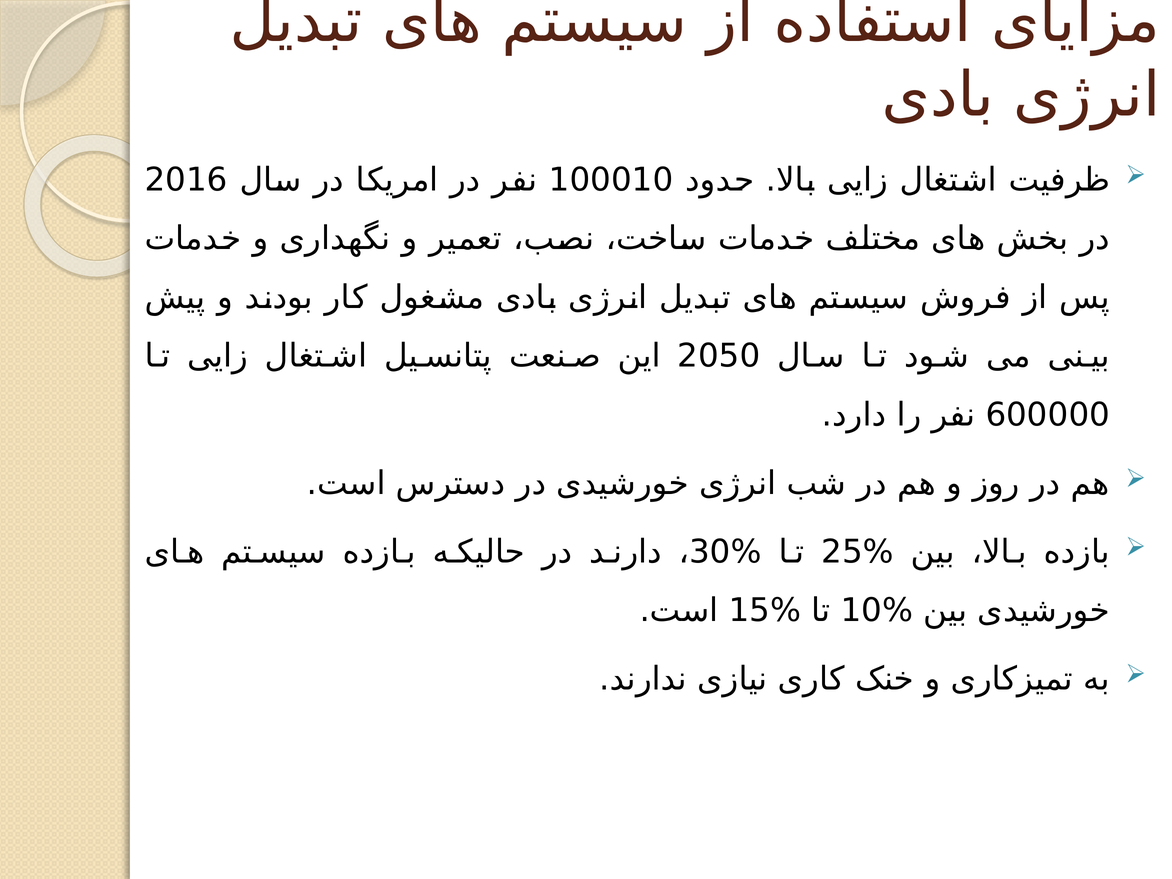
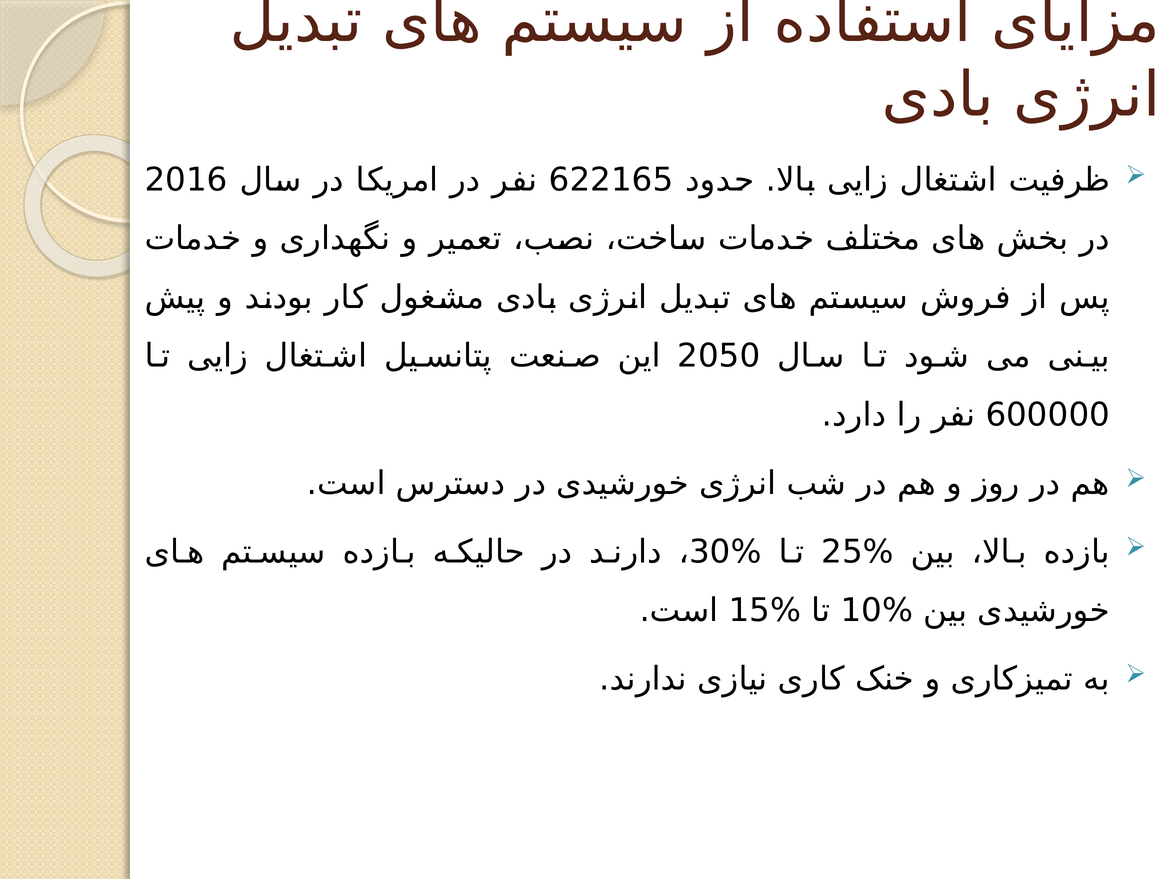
100010: 100010 -> 622165
